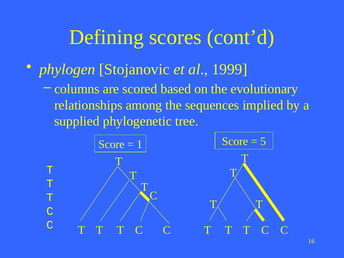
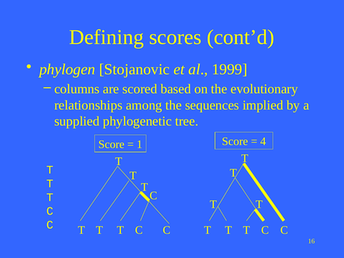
5: 5 -> 4
